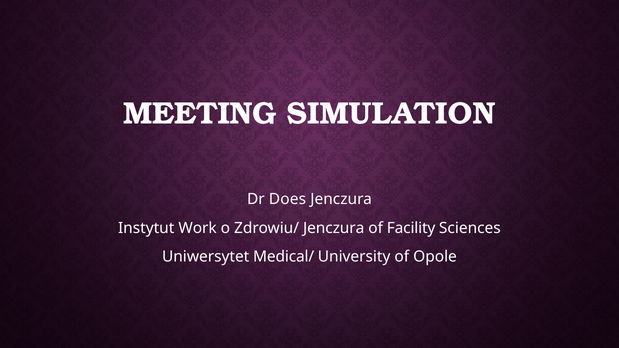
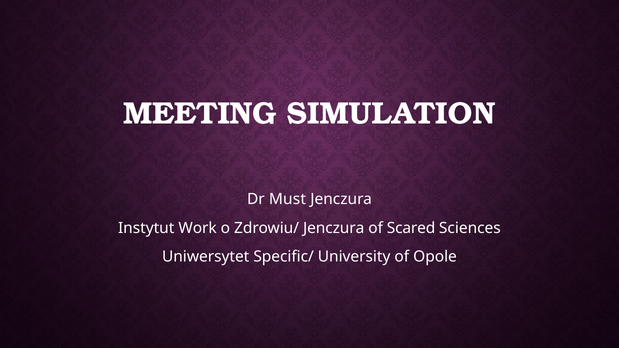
Does: Does -> Must
Facility: Facility -> Scared
Medical/: Medical/ -> Specific/
